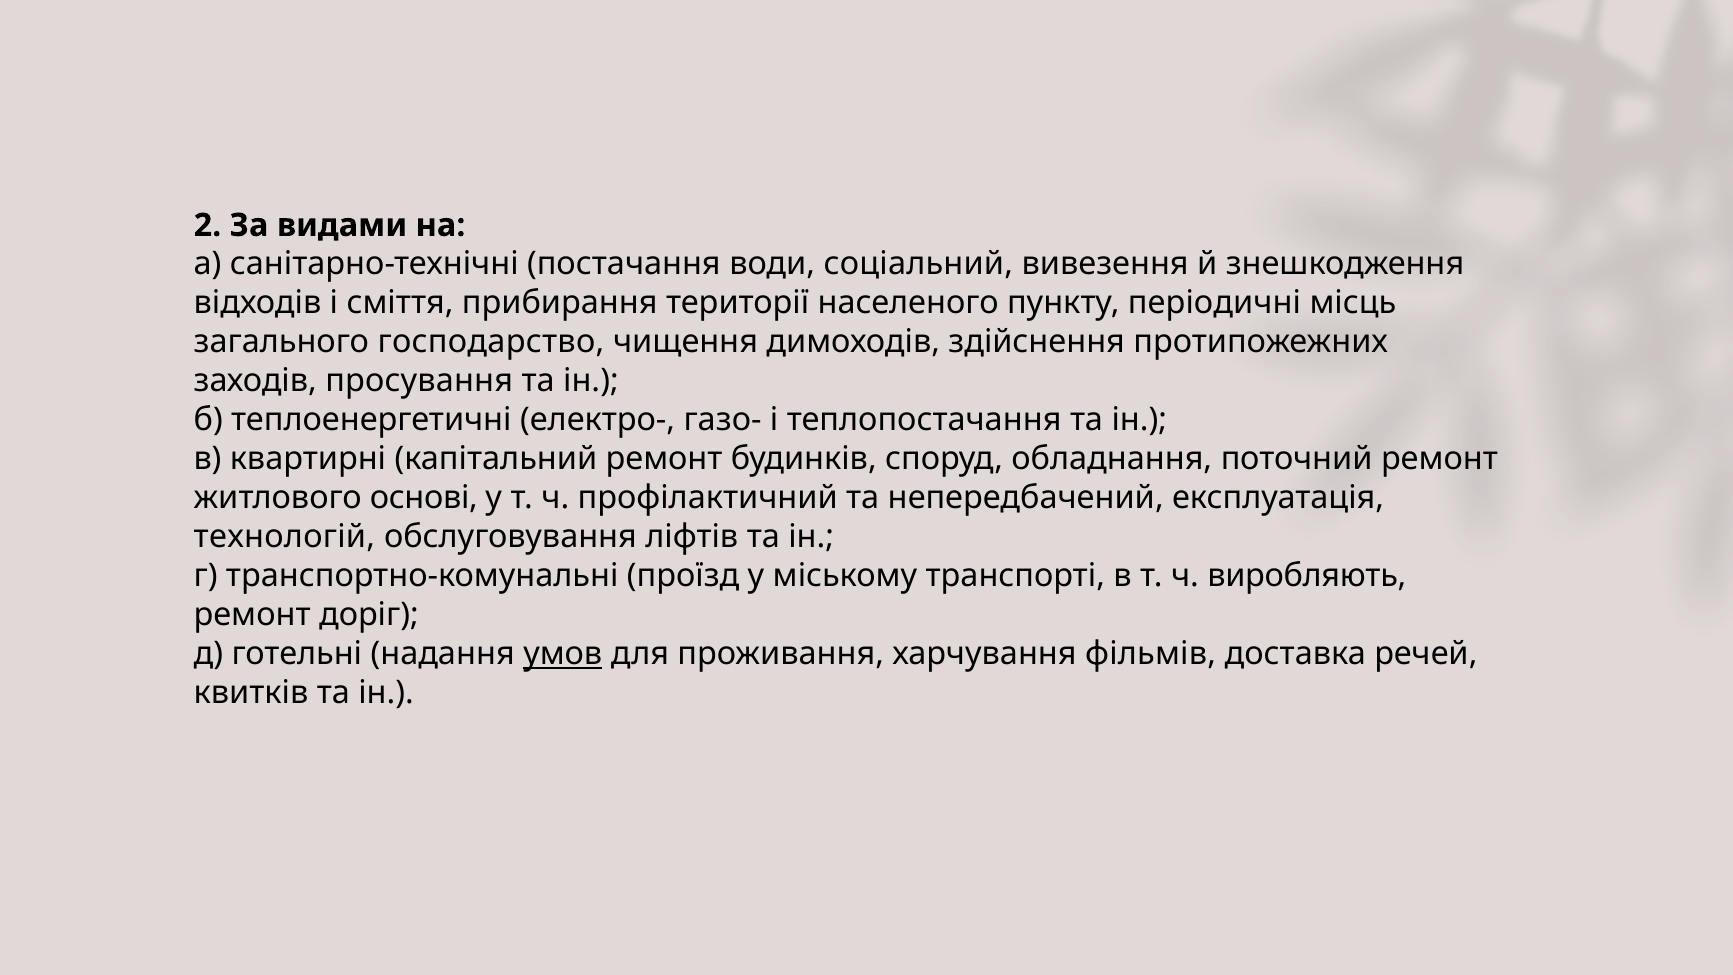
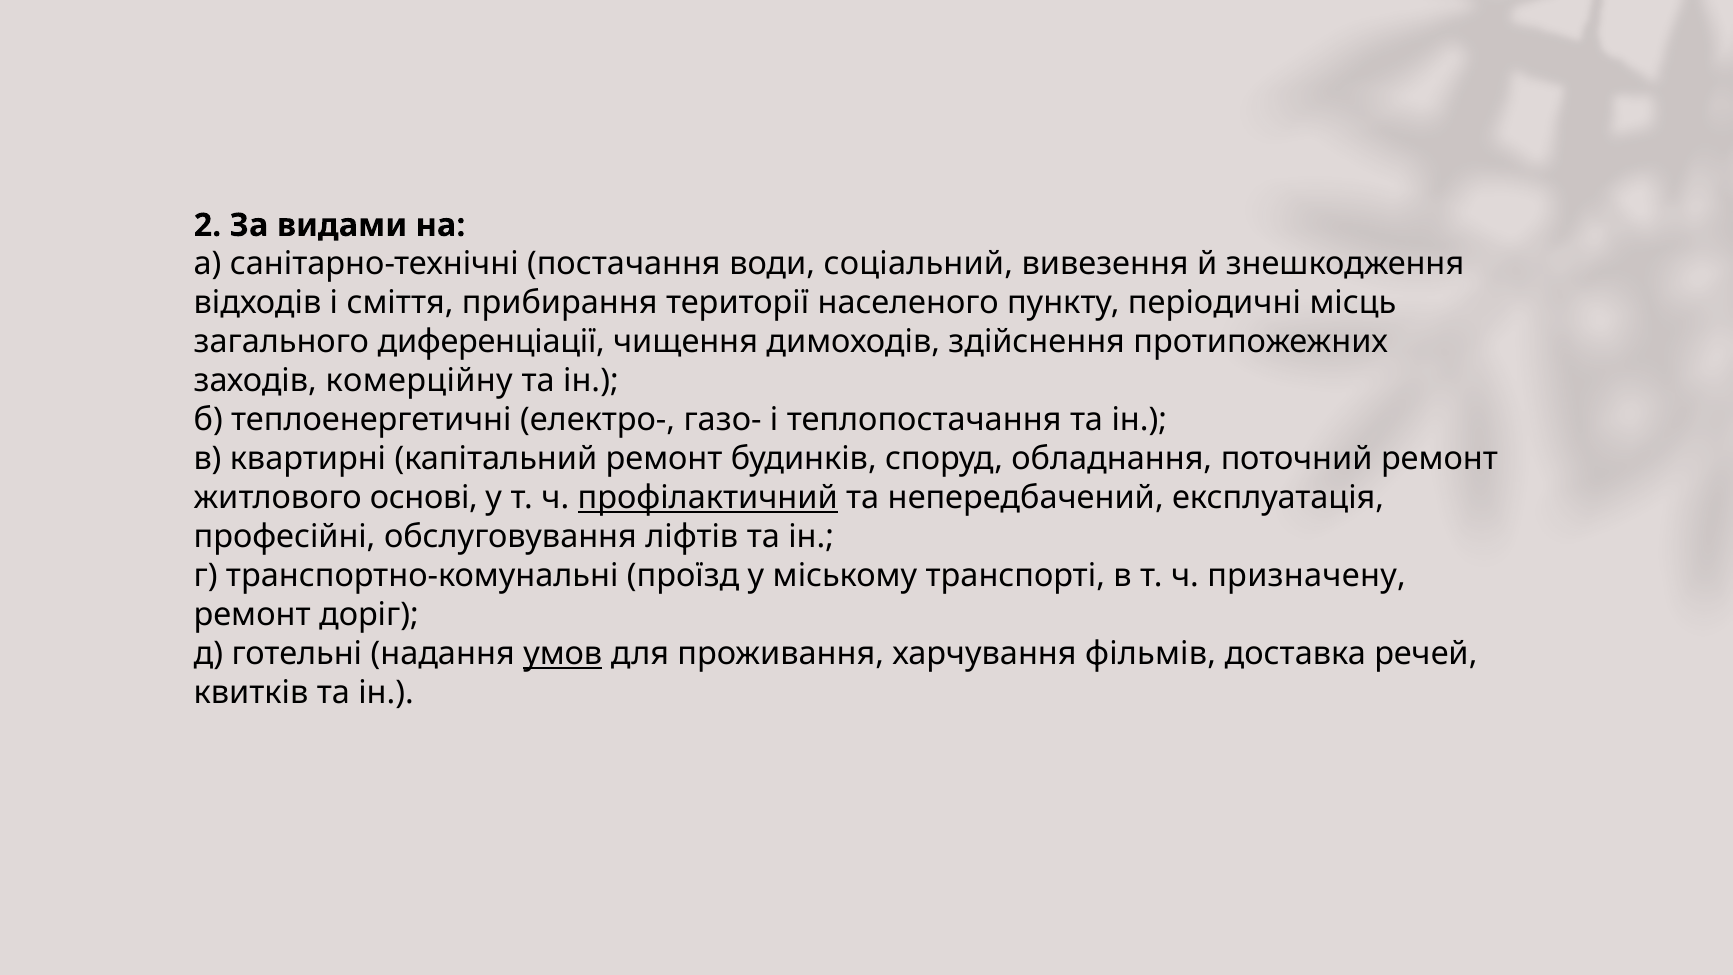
господарство: господарство -> диференціації
просування: просування -> комерційну
профілактичний underline: none -> present
технологій: технологій -> професійні
виробляють: виробляють -> призначену
